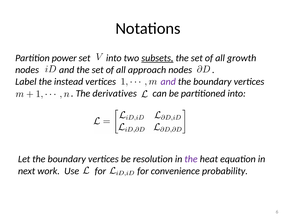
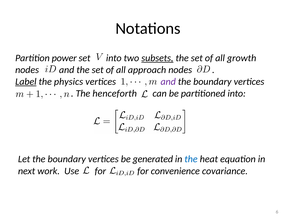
Label underline: none -> present
instead: instead -> physics
derivatives: derivatives -> henceforth
resolution: resolution -> generated
the at (191, 159) colour: purple -> blue
probability: probability -> covariance
